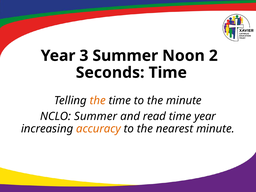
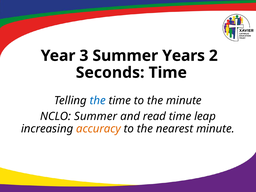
Noon: Noon -> Years
the at (98, 101) colour: orange -> blue
time year: year -> leap
